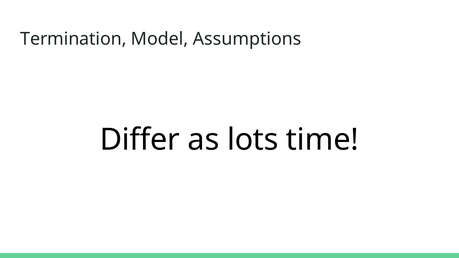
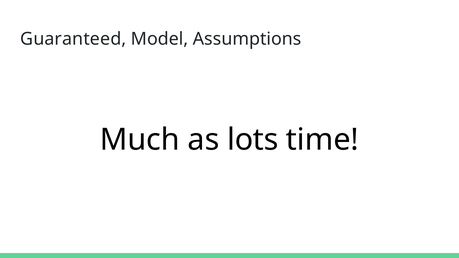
Termination: Termination -> Guaranteed
Differ: Differ -> Much
